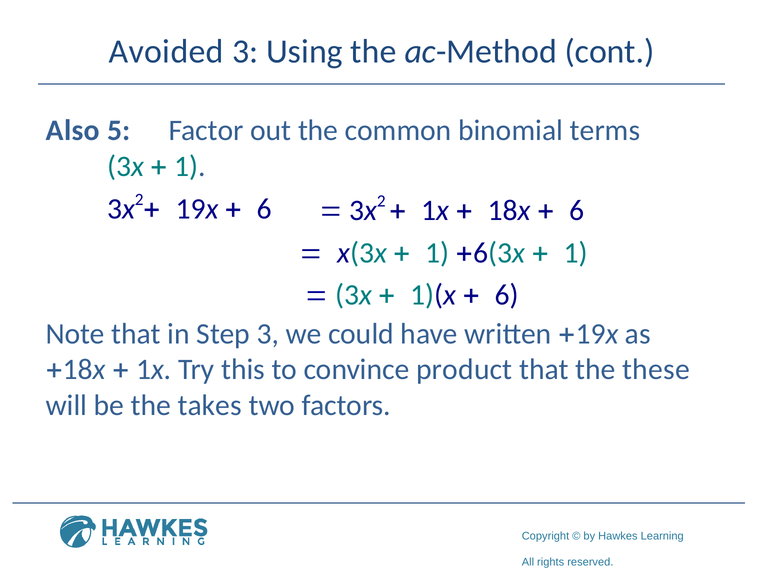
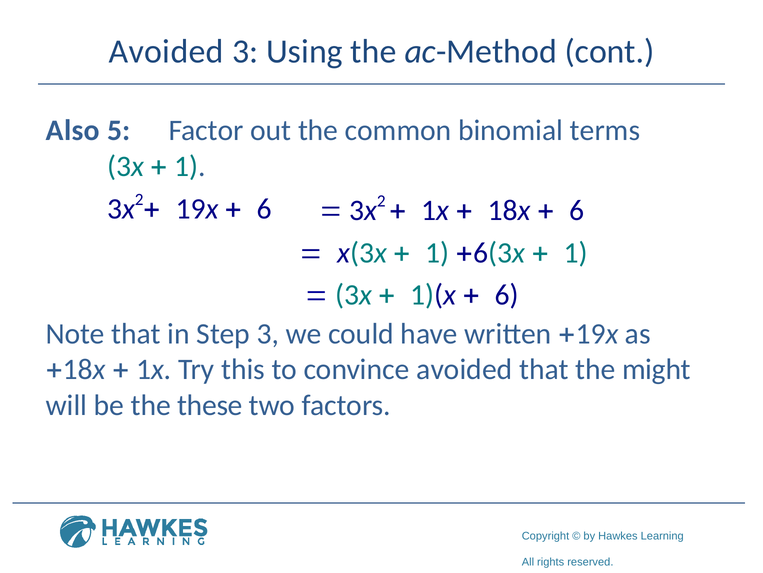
convince product: product -> avoided
these: these -> might
takes: takes -> these
